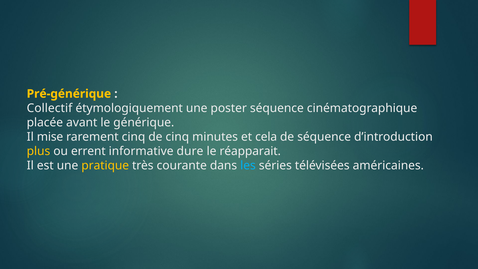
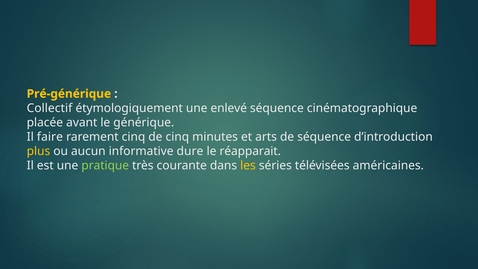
poster: poster -> enlevé
mise: mise -> faire
cela: cela -> arts
errent: errent -> aucun
pratique colour: yellow -> light green
les colour: light blue -> yellow
